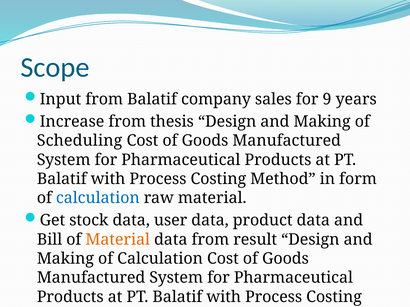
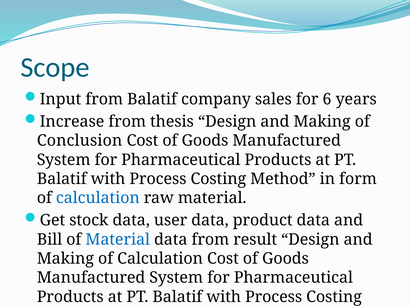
9: 9 -> 6
Scheduling: Scheduling -> Conclusion
Material at (118, 240) colour: orange -> blue
